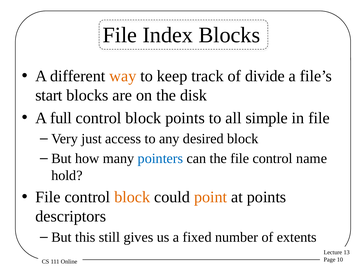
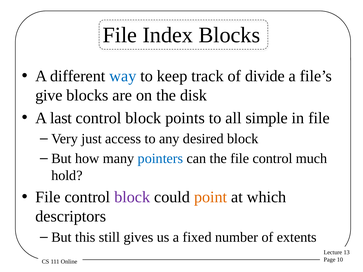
way colour: orange -> blue
start: start -> give
full: full -> last
name: name -> much
block at (132, 197) colour: orange -> purple
at points: points -> which
